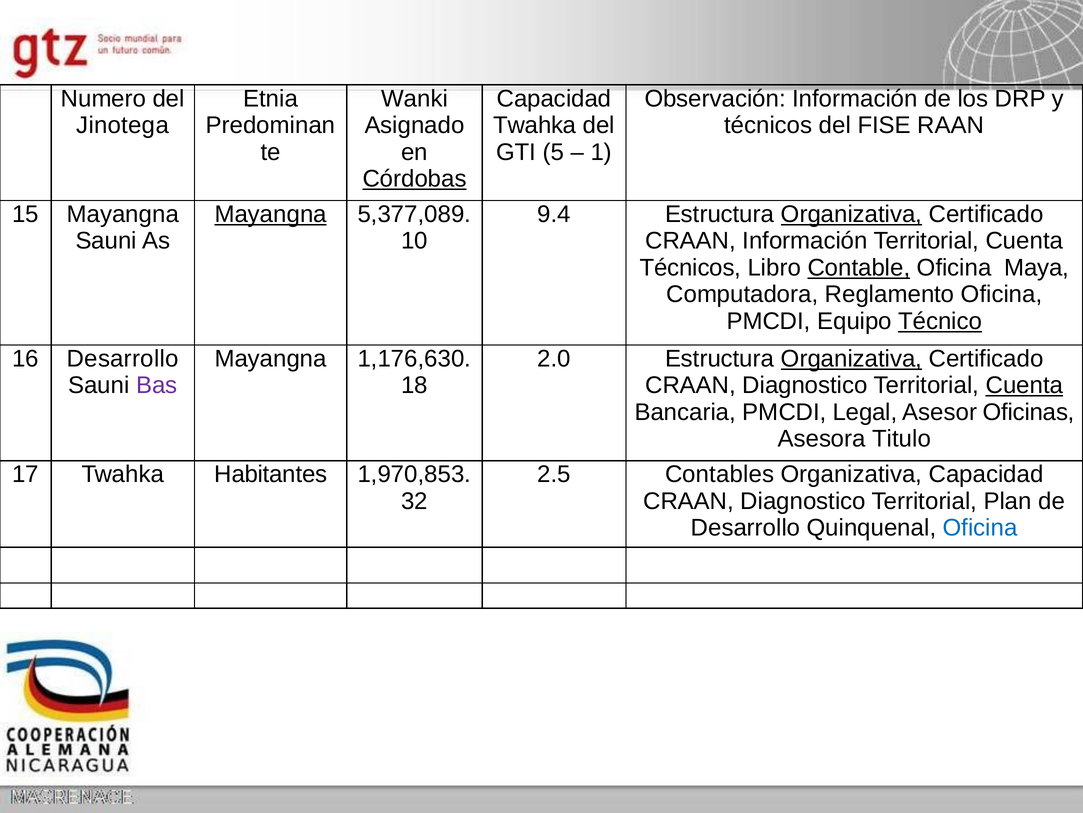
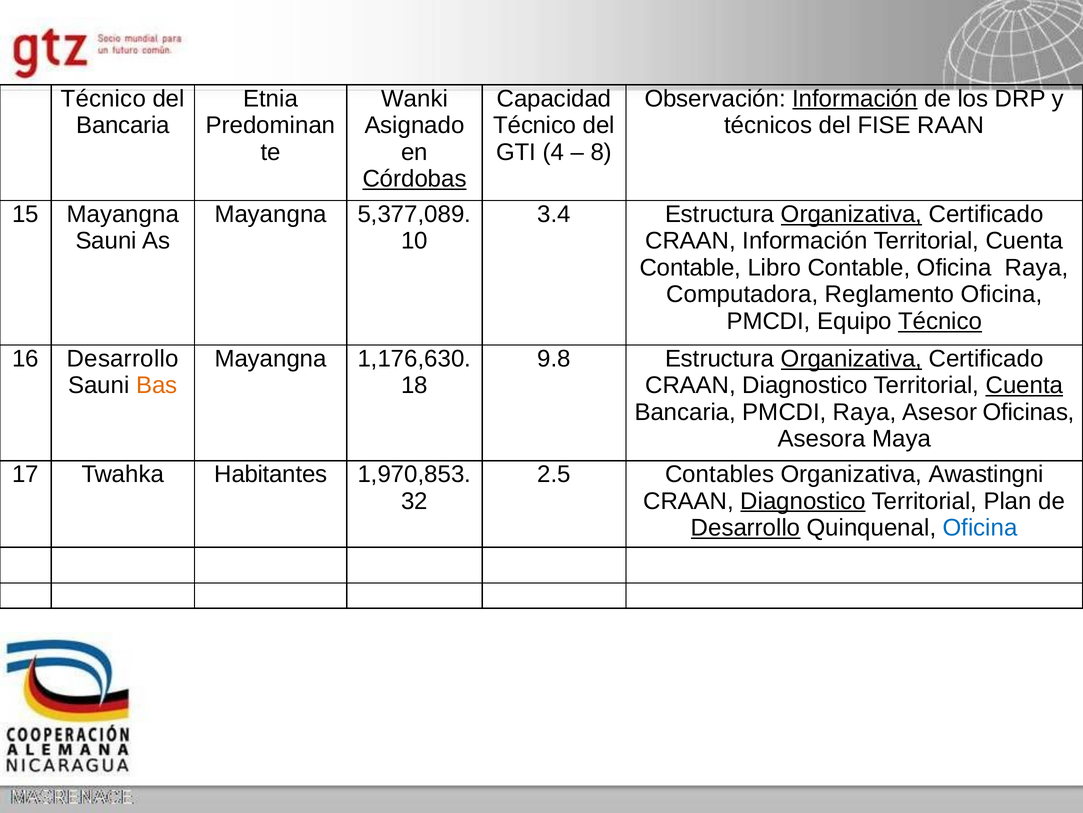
Numero at (104, 99): Numero -> Técnico
Información at (855, 99) underline: none -> present
Jinotega at (123, 125): Jinotega -> Bancaria
Twahka at (535, 125): Twahka -> Técnico
5: 5 -> 4
1: 1 -> 8
Mayangna at (271, 214) underline: present -> none
9.4: 9.4 -> 3.4
Técnicos at (690, 268): Técnicos -> Contable
Contable at (859, 268) underline: present -> none
Oficina Maya: Maya -> Raya
2.0: 2.0 -> 9.8
Bas colour: purple -> orange
PMCDI Legal: Legal -> Raya
Titulo: Titulo -> Maya
Organizativa Capacidad: Capacidad -> Awastingni
Diagnostico at (803, 501) underline: none -> present
Desarrollo at (746, 527) underline: none -> present
